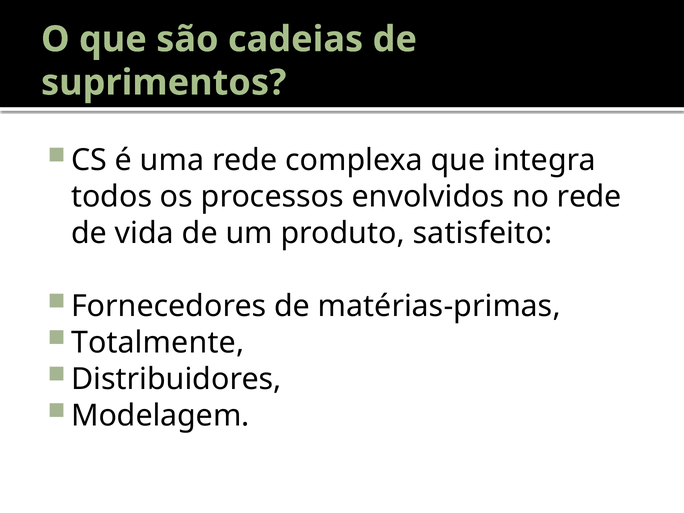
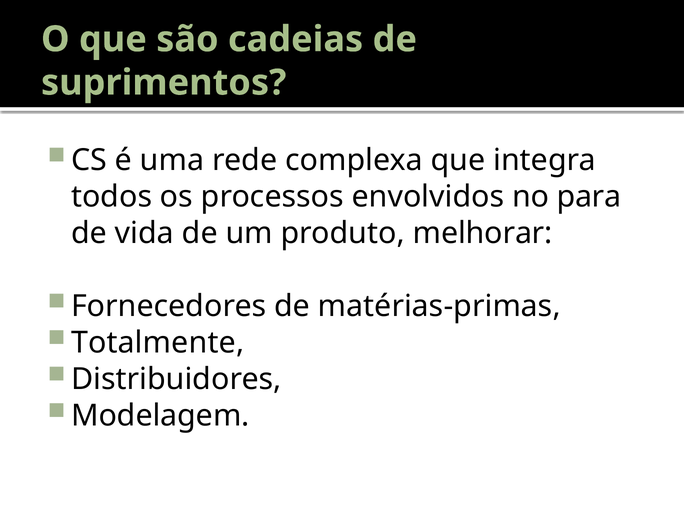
no rede: rede -> para
satisfeito: satisfeito -> melhorar
